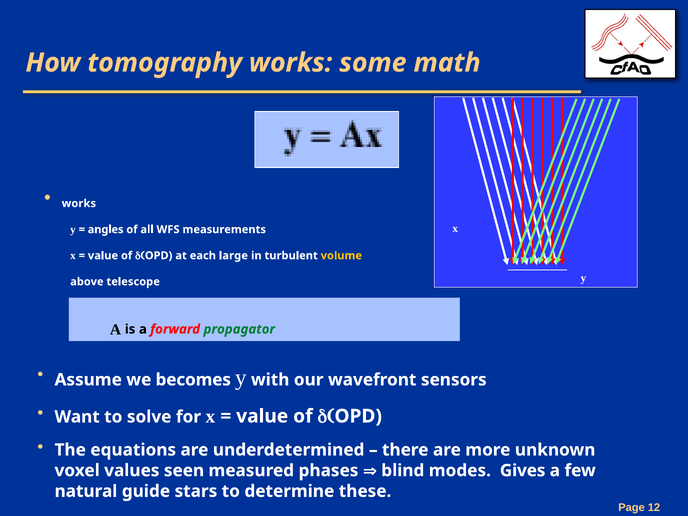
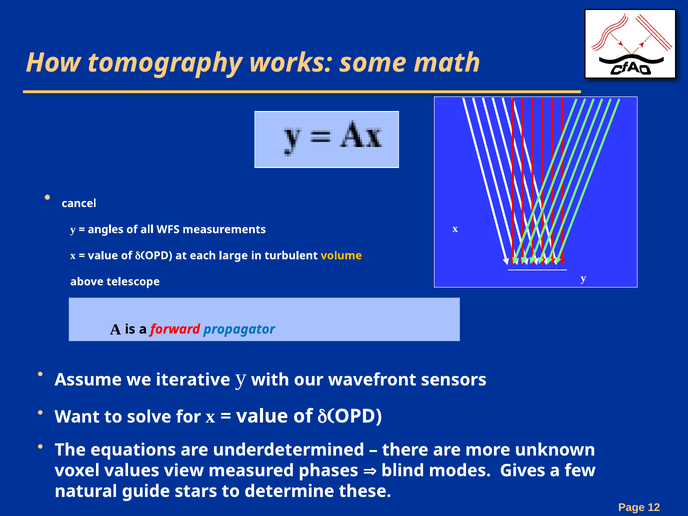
works at (79, 203): works -> cancel
propagator colour: green -> blue
becomes: becomes -> iterative
seen: seen -> view
